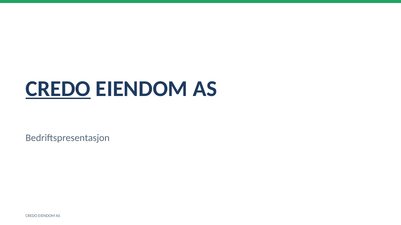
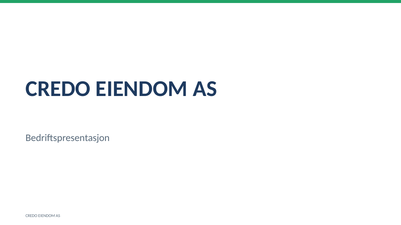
CREDO at (58, 89) underline: present -> none
